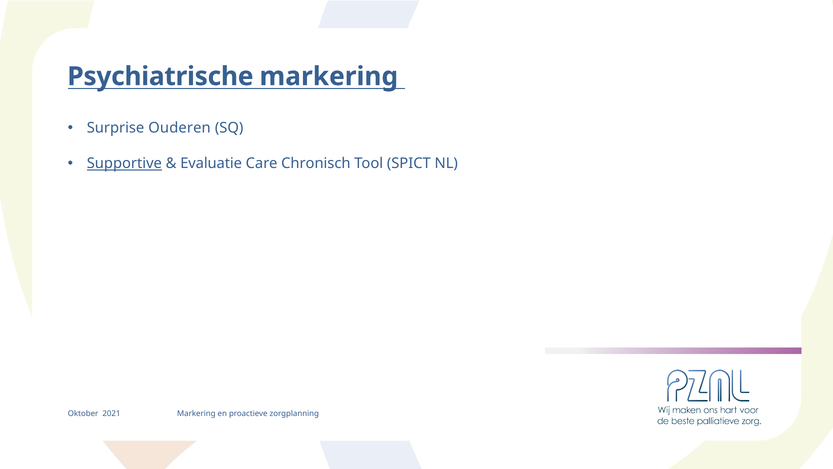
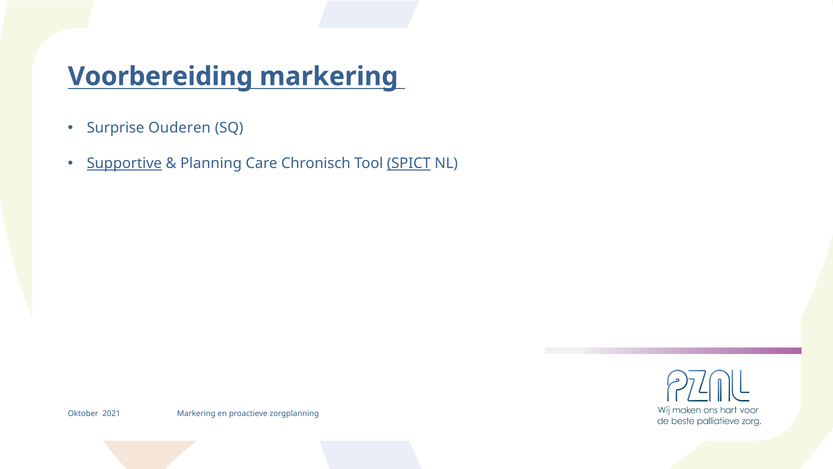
Psychiatrische: Psychiatrische -> Voorbereiding
Evaluatie: Evaluatie -> Planning
SPICT underline: none -> present
